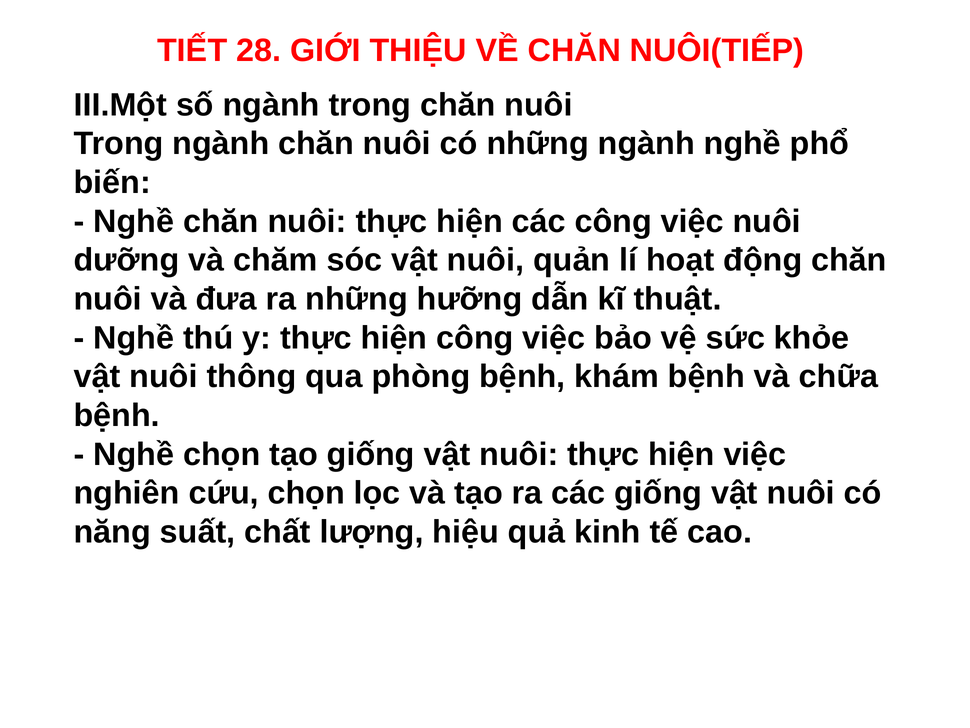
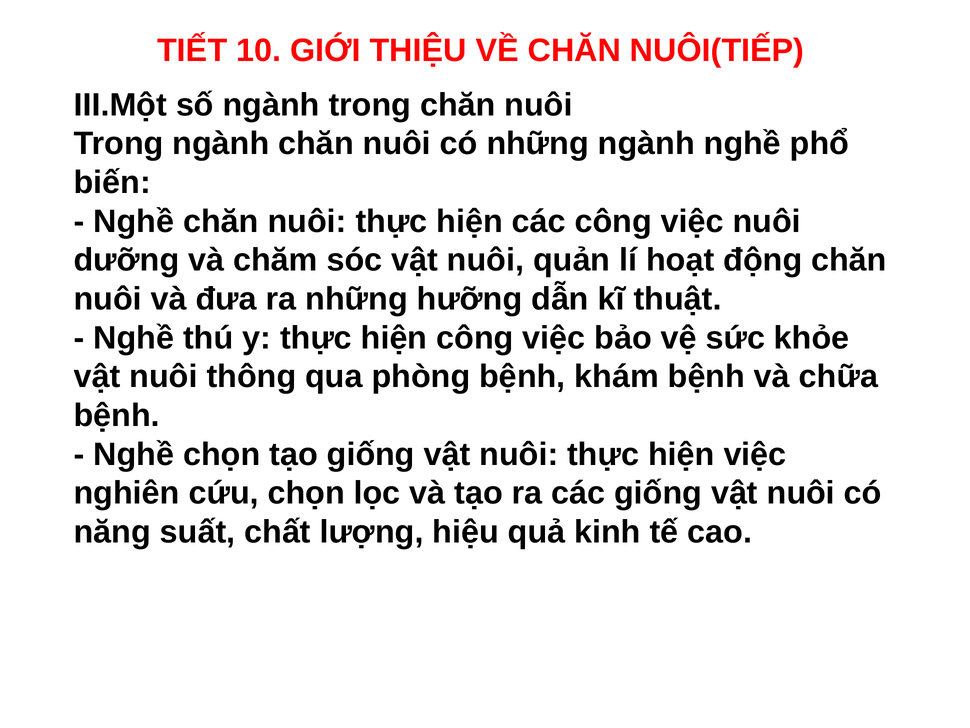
28: 28 -> 10
